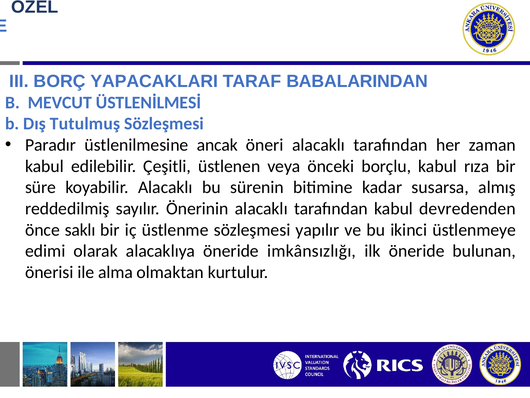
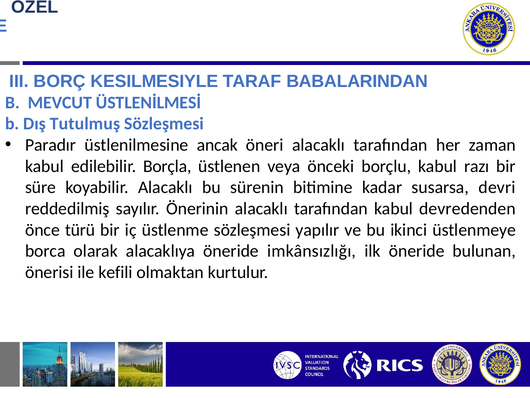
YAPACAKLARI: YAPACAKLARI -> KESILMESIYLE
Çeşitli: Çeşitli -> Borçla
rıza: rıza -> razı
almış: almış -> devri
saklı: saklı -> türü
edimi: edimi -> borca
alma: alma -> kefili
